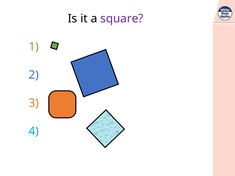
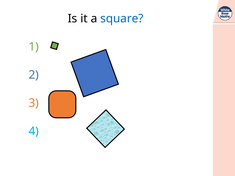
square colour: purple -> blue
